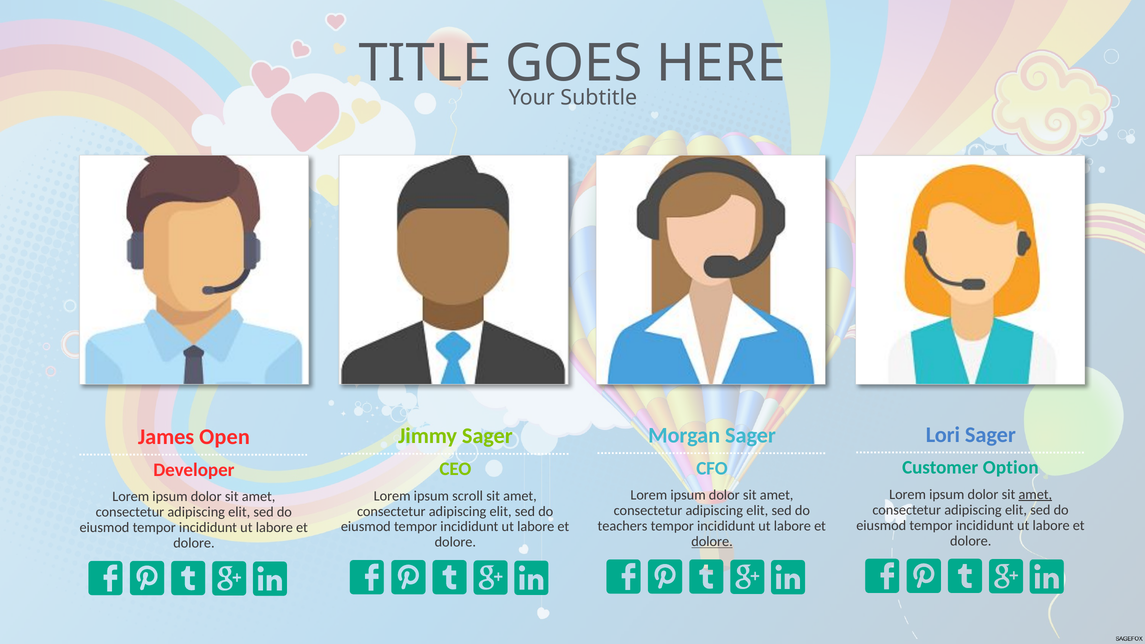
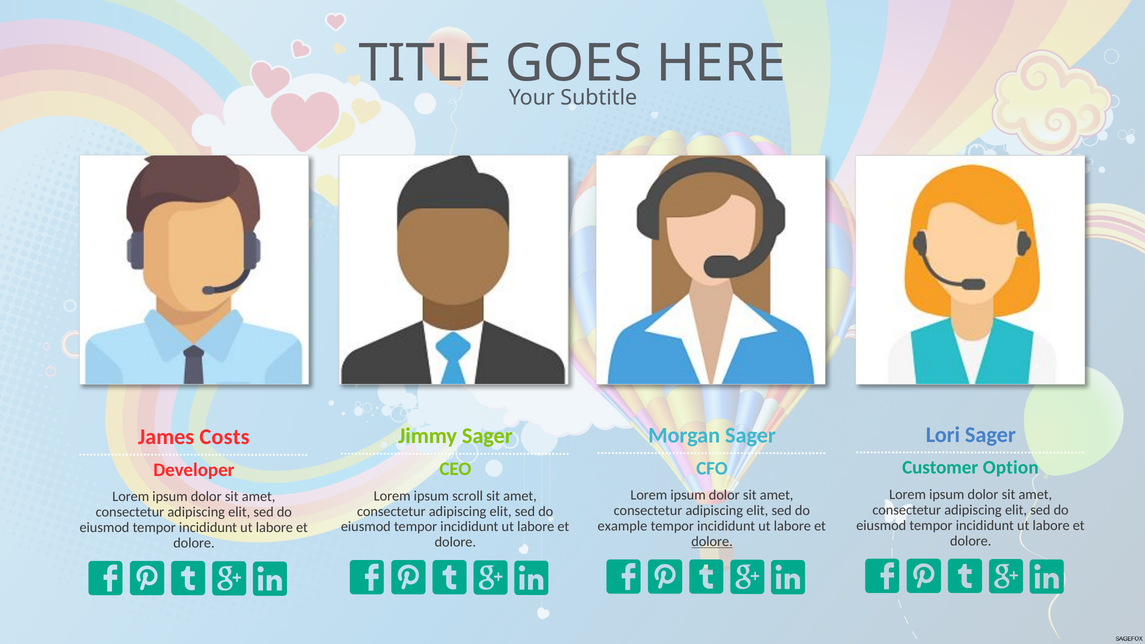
Open: Open -> Costs
amet at (1035, 495) underline: present -> none
teachers: teachers -> example
